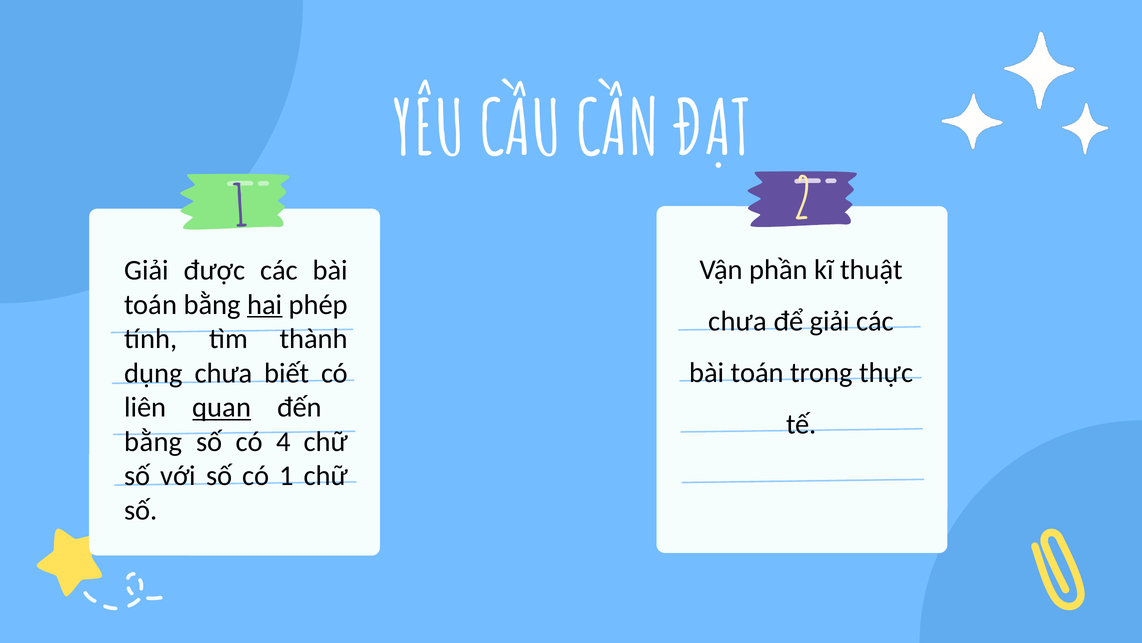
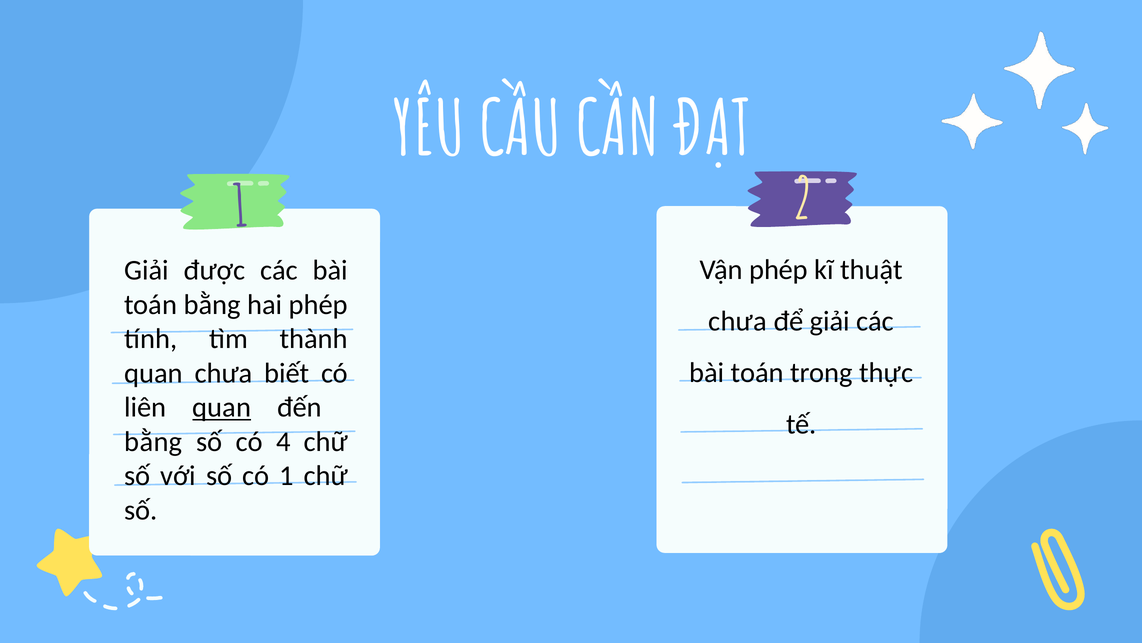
Vận phần: phần -> phép
hai underline: present -> none
dụng at (153, 373): dụng -> quan
